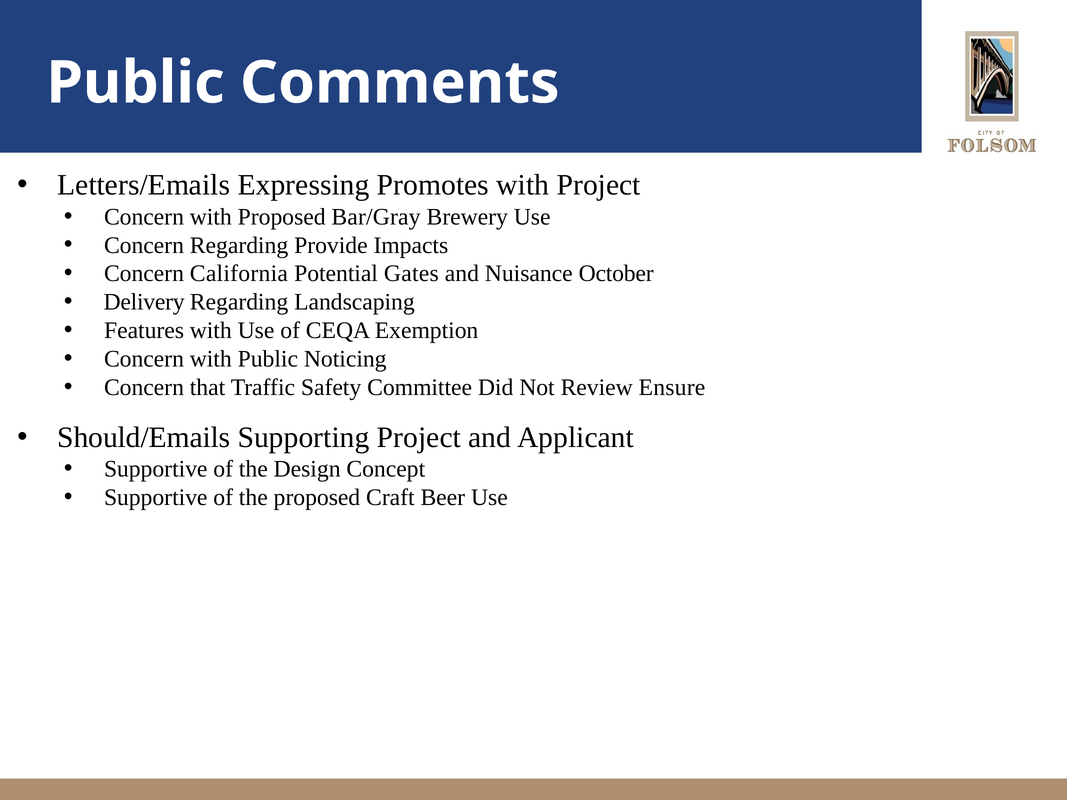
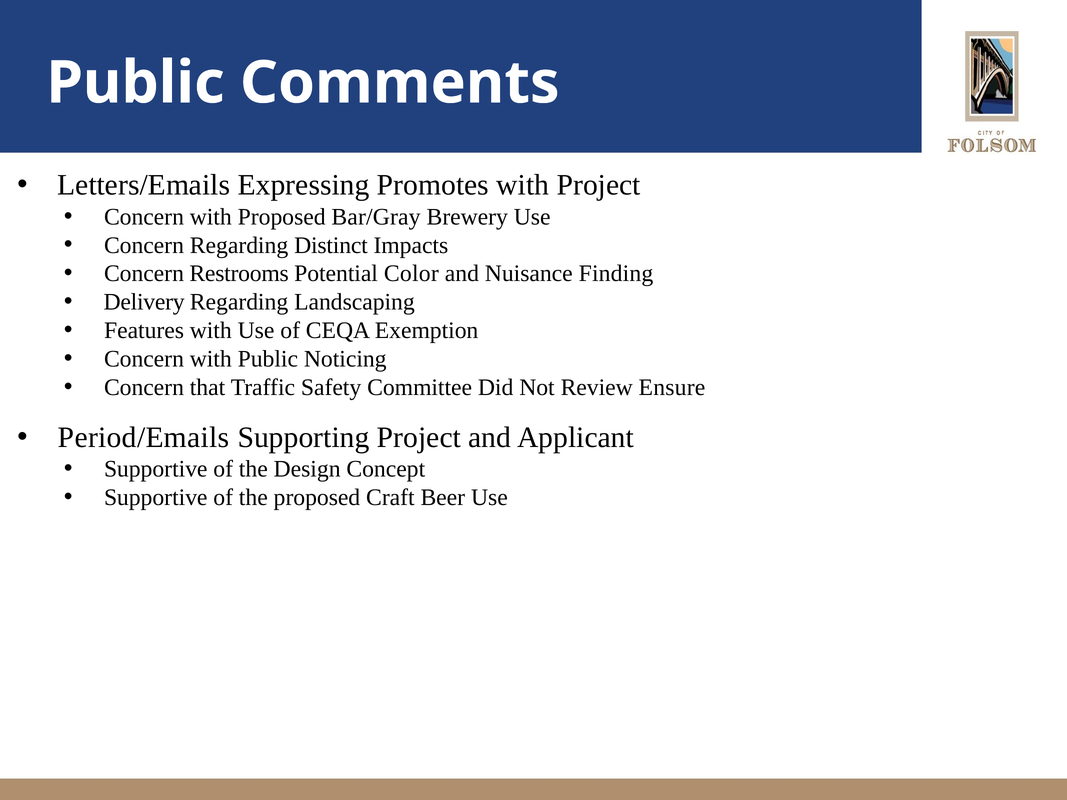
Provide: Provide -> Distinct
California: California -> Restrooms
Gates: Gates -> Color
October: October -> Finding
Should/Emails: Should/Emails -> Period/Emails
